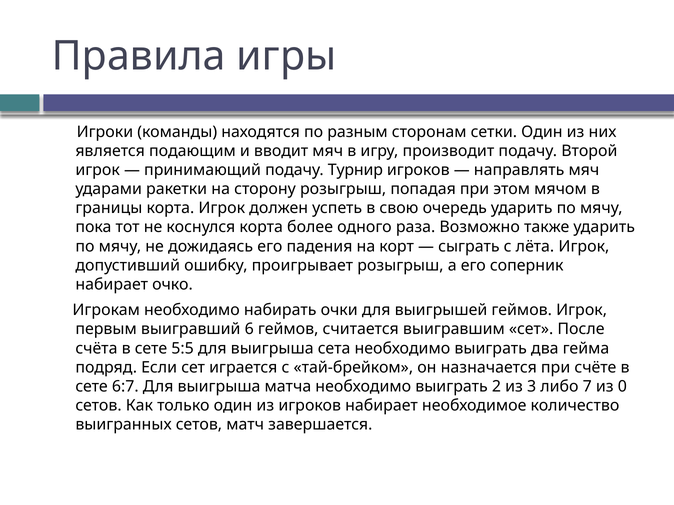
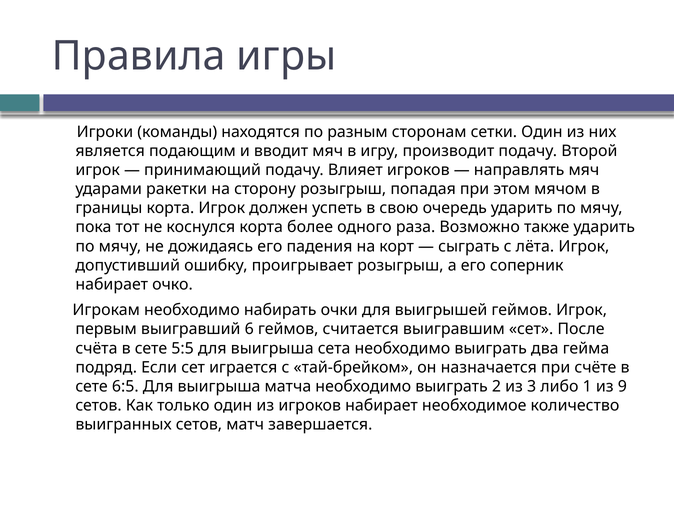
Турнир: Турнир -> Влияет
6:7: 6:7 -> 6:5
7: 7 -> 1
0: 0 -> 9
